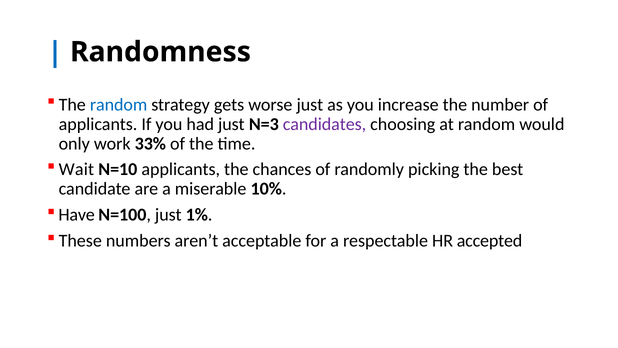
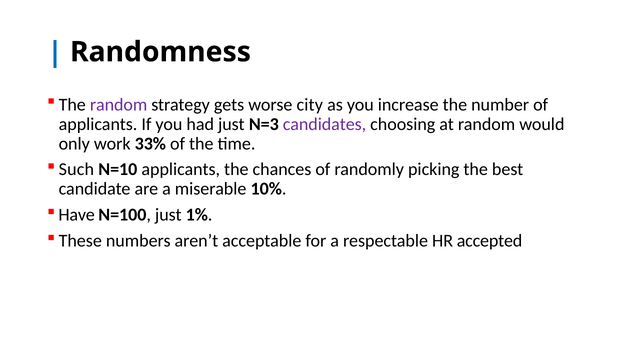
random at (119, 104) colour: blue -> purple
worse just: just -> city
Wait: Wait -> Such
